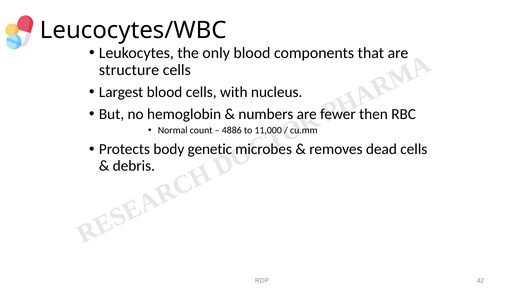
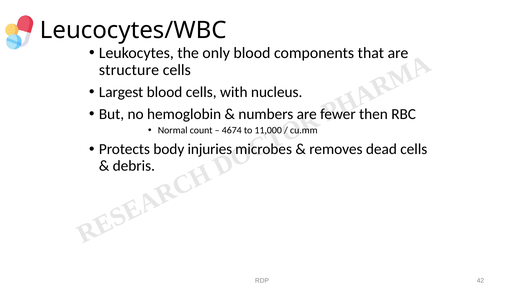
4886: 4886 -> 4674
genetic: genetic -> injuries
